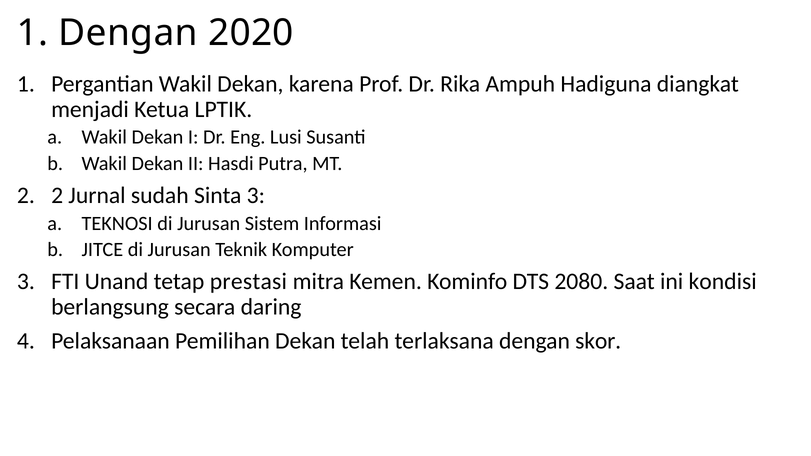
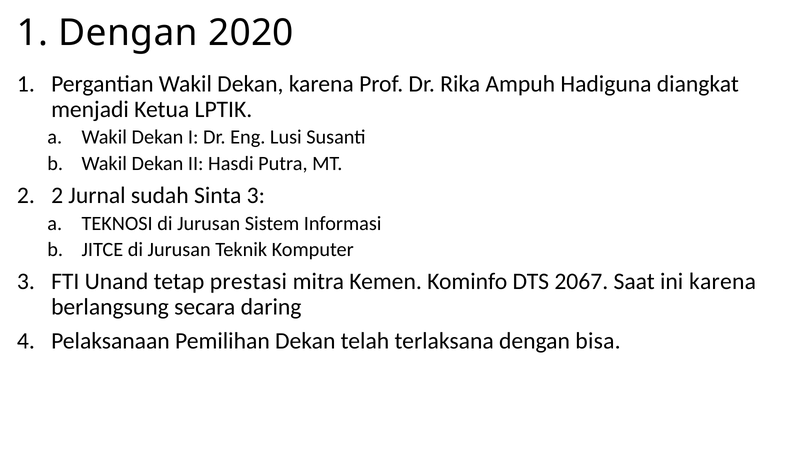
2080: 2080 -> 2067
ini kondisi: kondisi -> karena
skor: skor -> bisa
